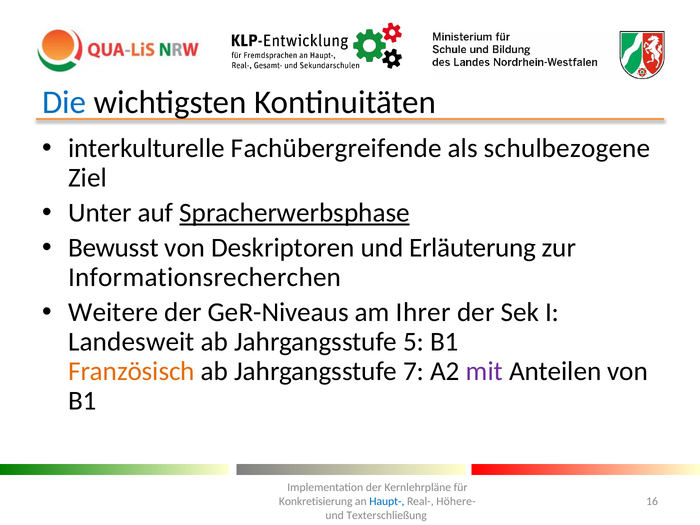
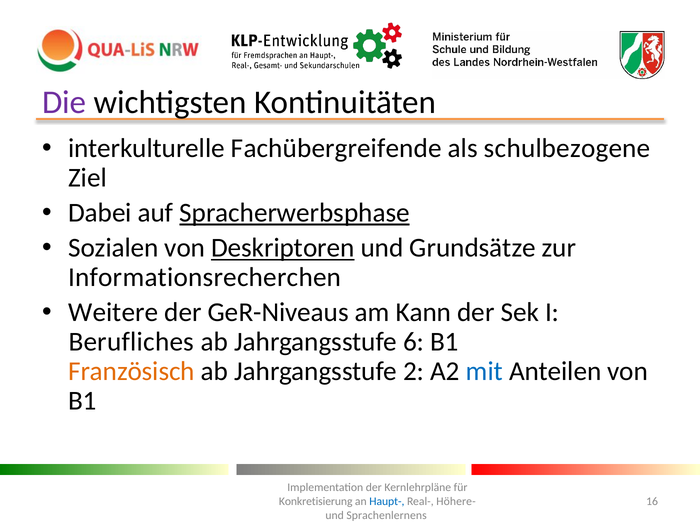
Die colour: blue -> purple
Unter: Unter -> Dabei
Bewusst: Bewusst -> Sozialen
Deskriptoren underline: none -> present
Erläuterung: Erläuterung -> Grundsätze
Ihrer: Ihrer -> Kann
Landesweit: Landesweit -> Berufliches
5: 5 -> 6
7: 7 -> 2
mit colour: purple -> blue
Texterschließung: Texterschließung -> Sprachenlernens
